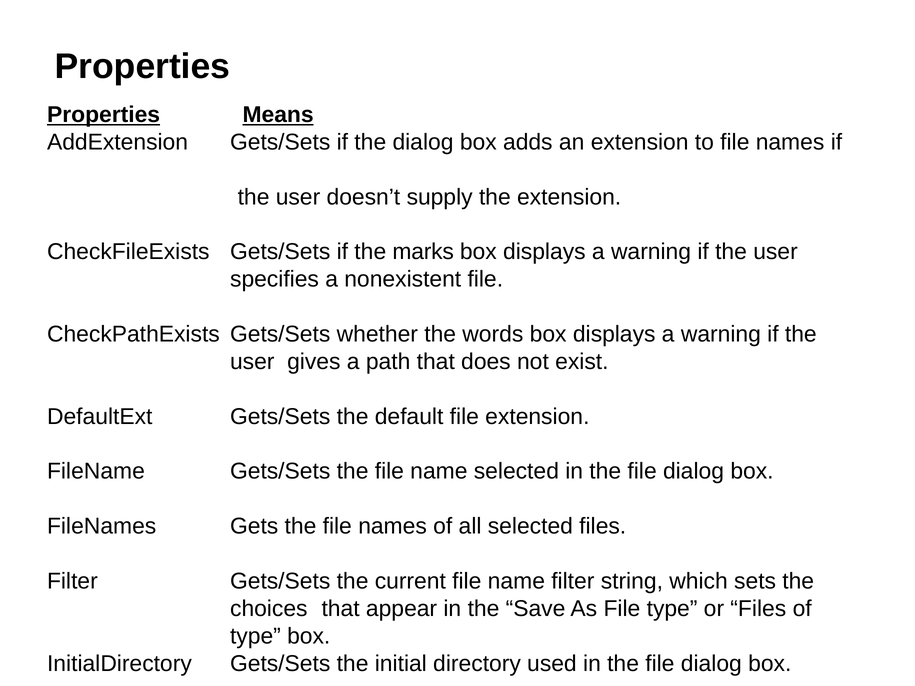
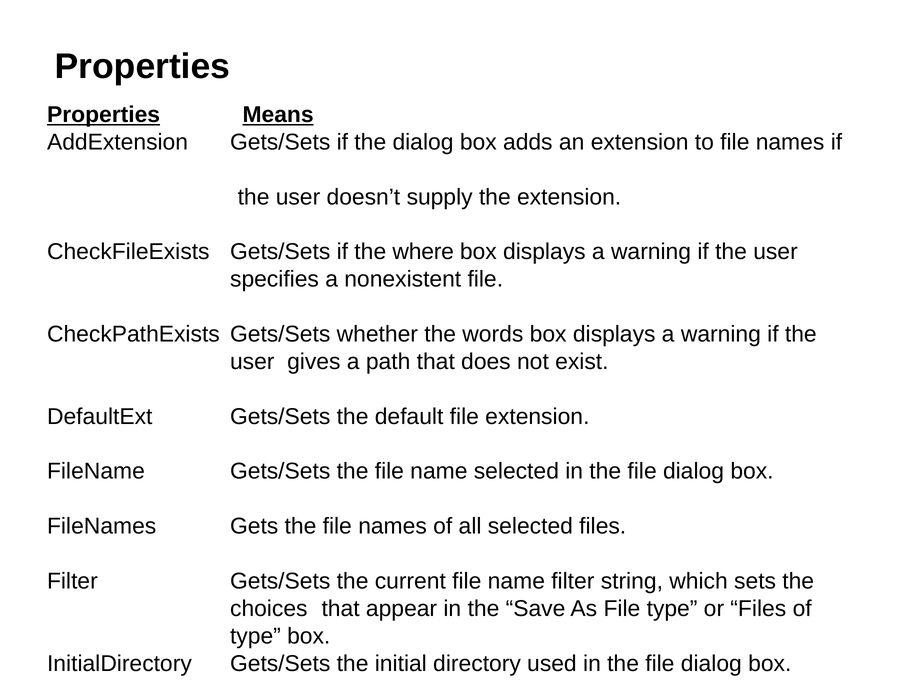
marks: marks -> where
